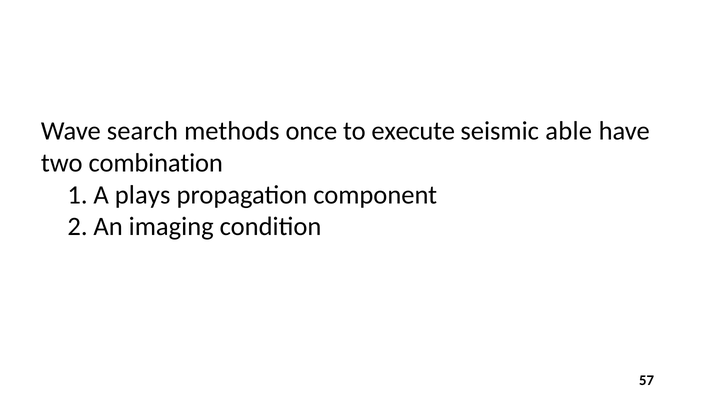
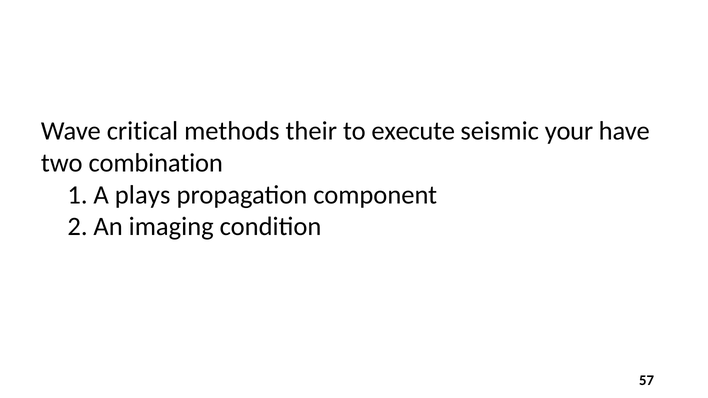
search: search -> critical
once: once -> their
able: able -> your
